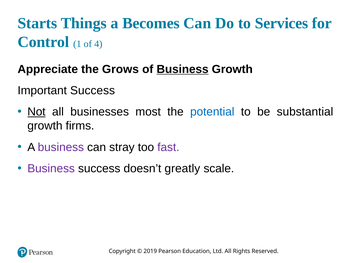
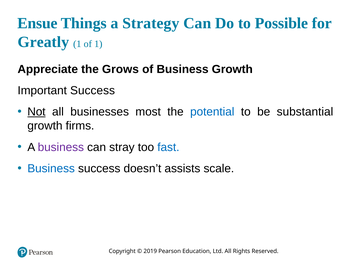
Starts: Starts -> Ensue
Becomes: Becomes -> Strategy
Services: Services -> Possible
Control: Control -> Greatly
of 4: 4 -> 1
Business at (183, 69) underline: present -> none
fast colour: purple -> blue
Business at (51, 169) colour: purple -> blue
greatly: greatly -> assists
